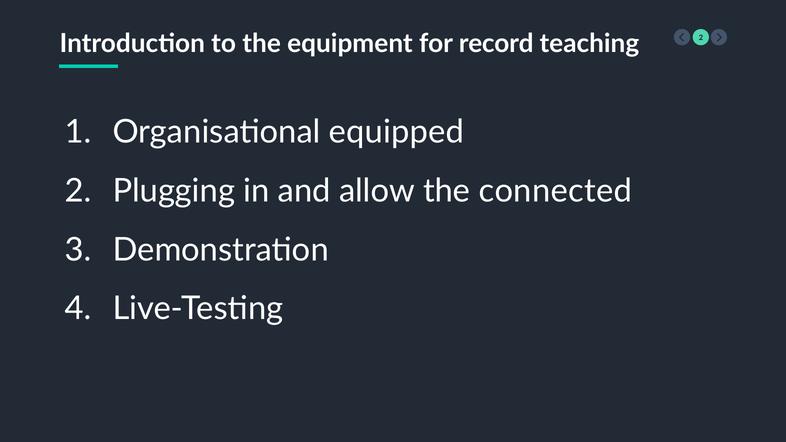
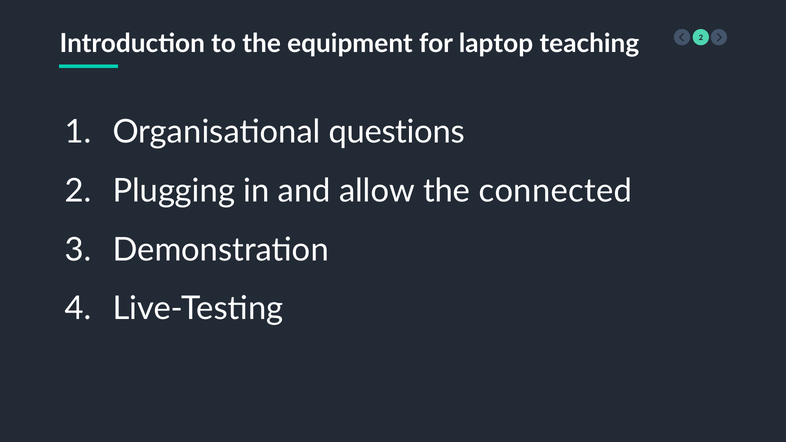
record: record -> laptop
equipped: equipped -> questions
